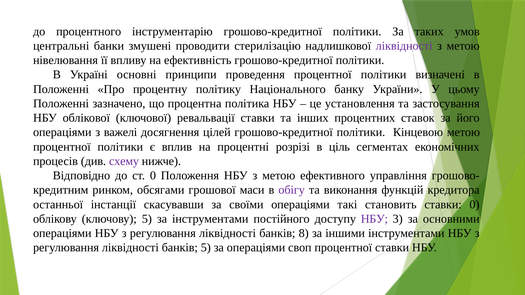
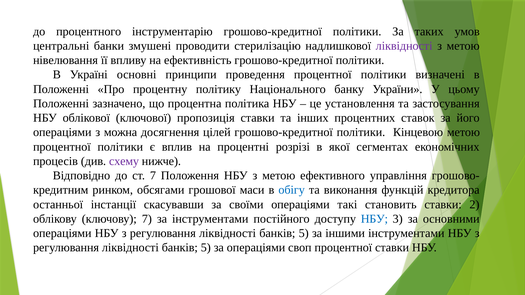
ревальвації: ревальвації -> пропозиція
важелі: важелі -> можна
ціль: ціль -> якої
ст 0: 0 -> 7
обігу colour: purple -> blue
ставки 0: 0 -> 2
ключову 5: 5 -> 7
НБУ at (374, 219) colour: purple -> blue
8 at (304, 234): 8 -> 5
